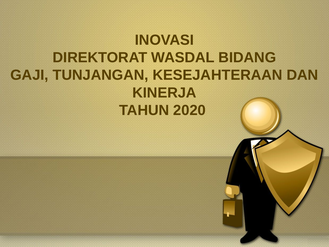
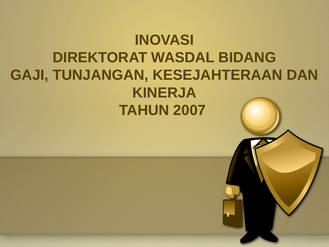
2020: 2020 -> 2007
